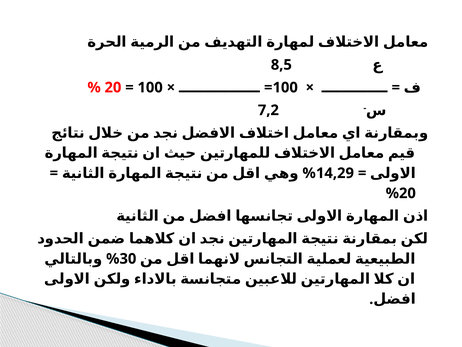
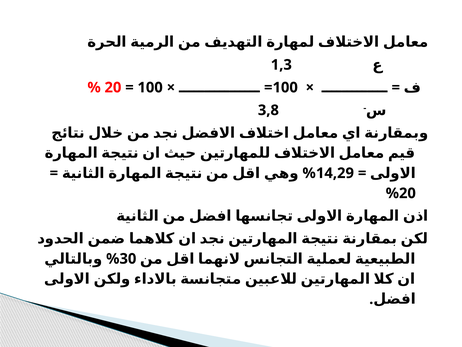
8,5: 8,5 -> 1,3
7,2: 7,2 -> 3,8
